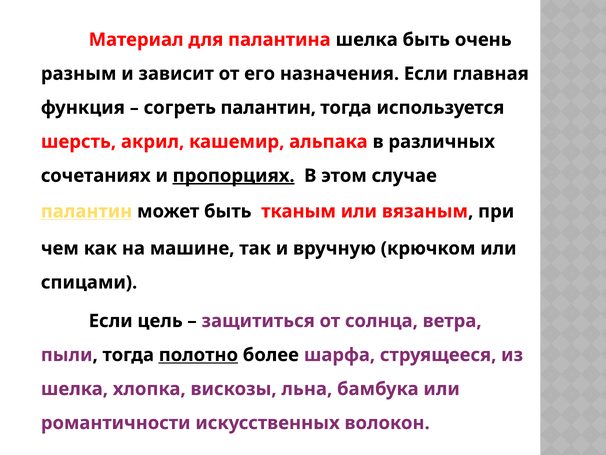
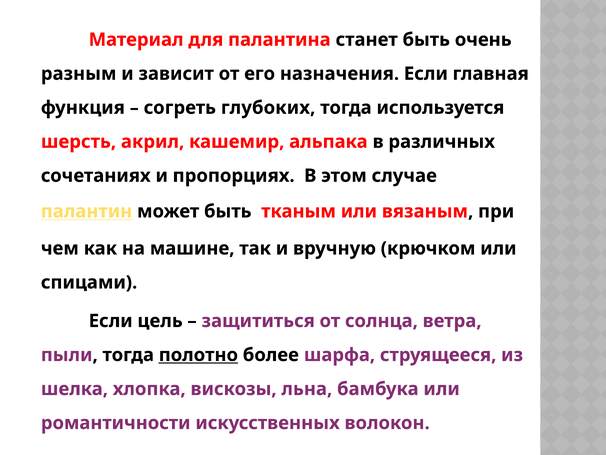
палантина шелка: шелка -> станет
согреть палантин: палантин -> глубоких
пропорциях underline: present -> none
